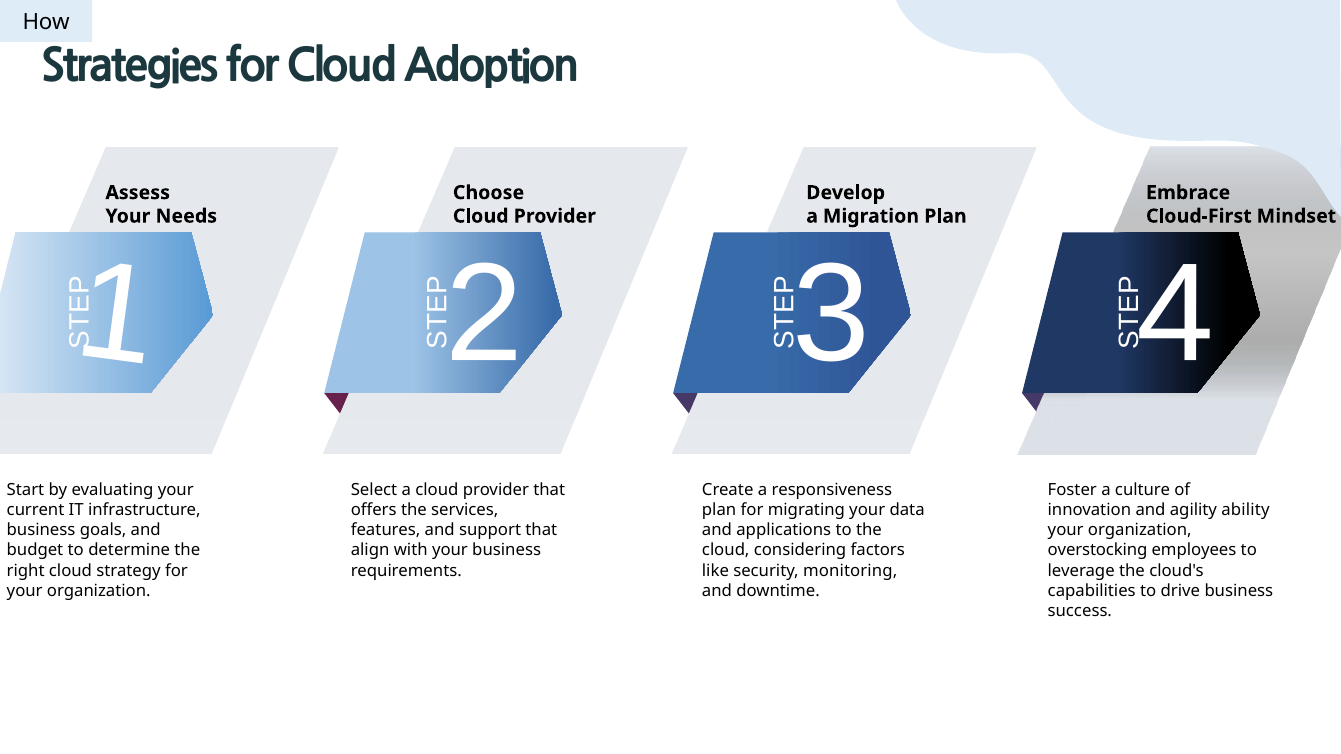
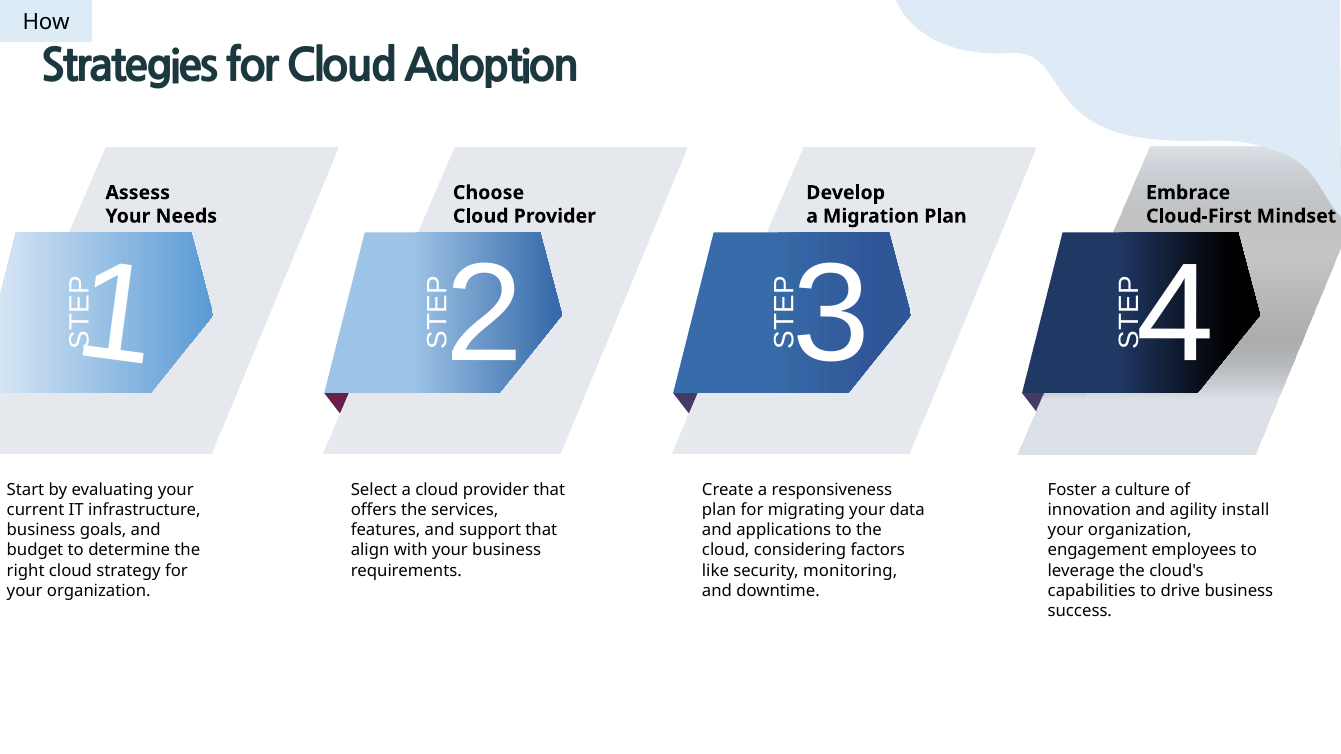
ability: ability -> install
overstocking: overstocking -> engagement
